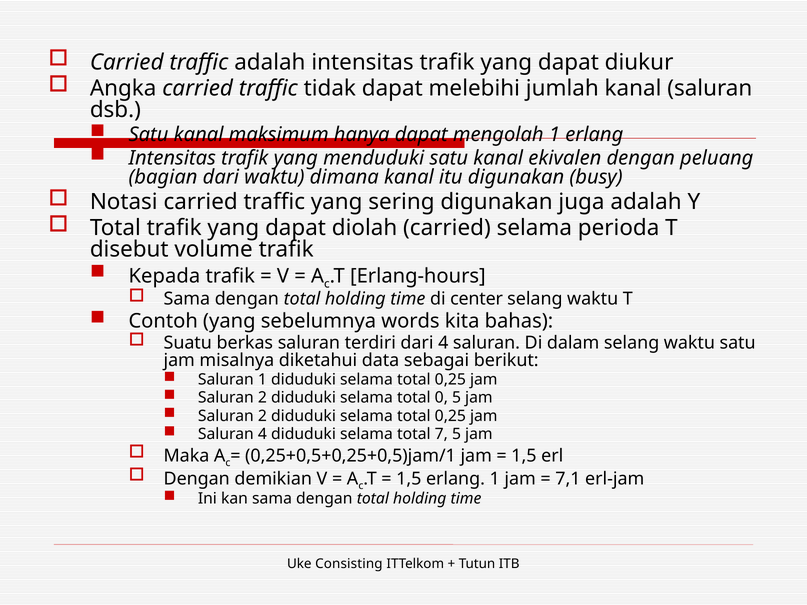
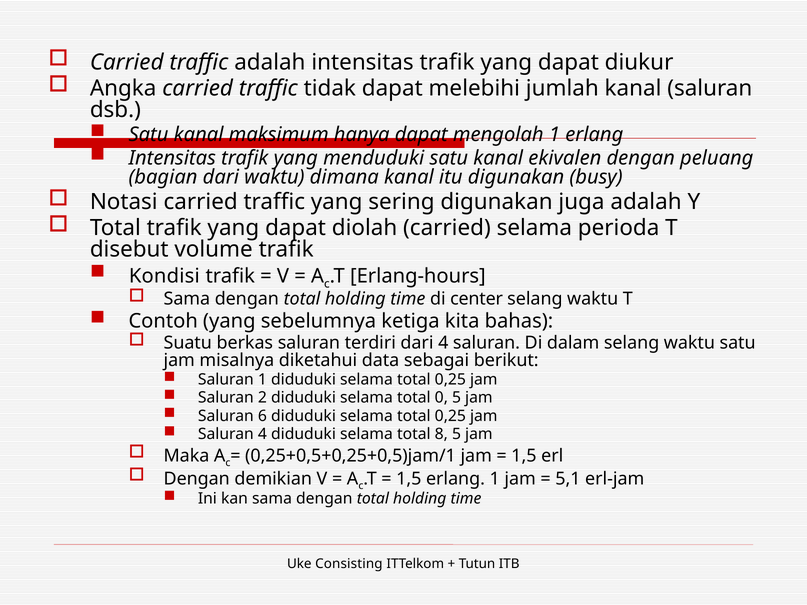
Kepada: Kepada -> Kondisi
words: words -> ketiga
2 at (262, 416): 2 -> 6
7: 7 -> 8
7,1: 7,1 -> 5,1
